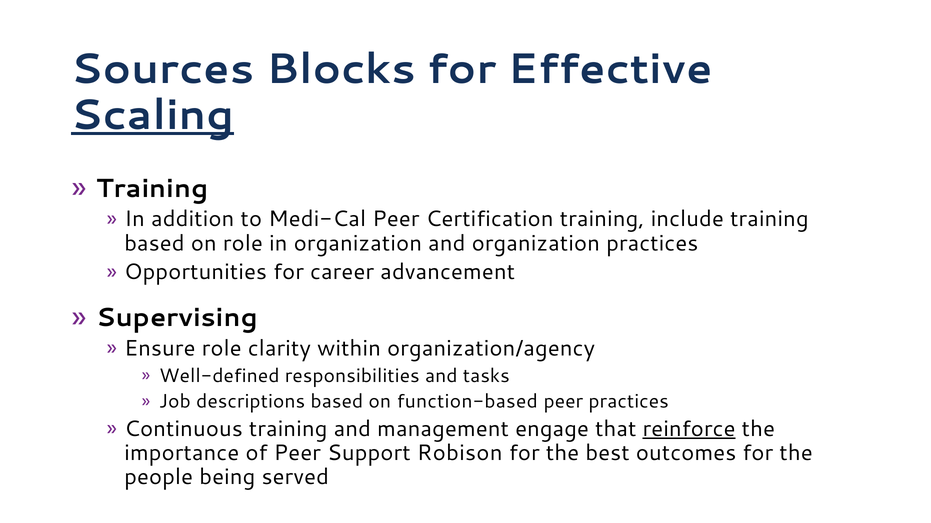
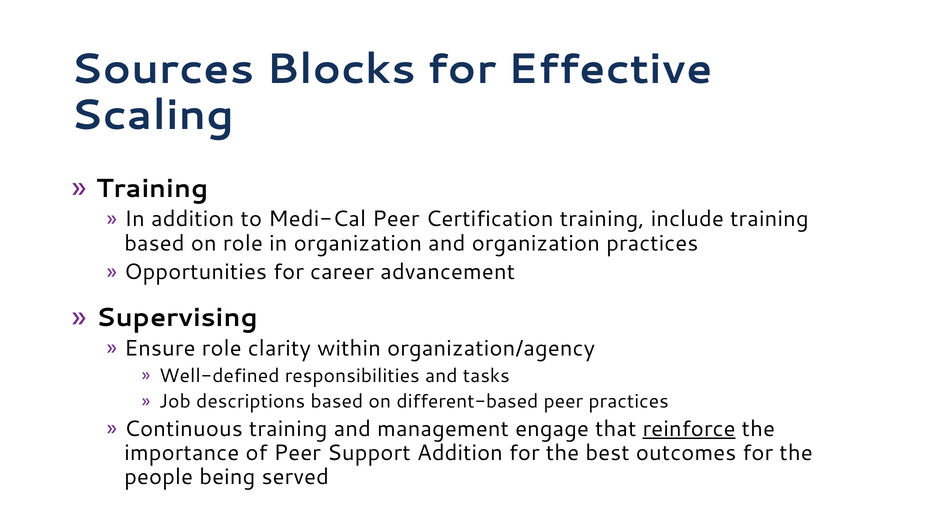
Scaling underline: present -> none
function-based: function-based -> different-based
Support Robison: Robison -> Addition
